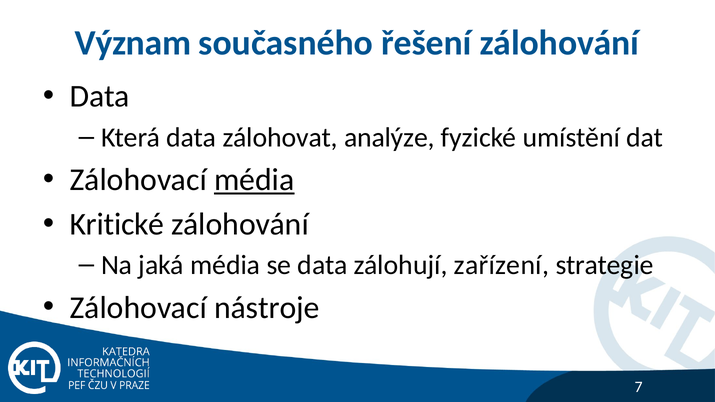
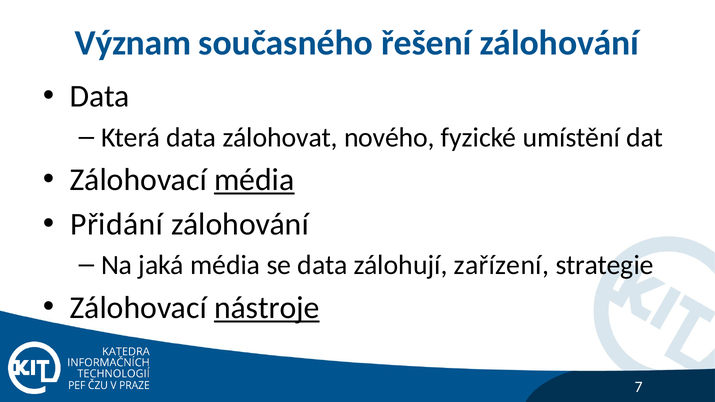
analýze: analýze -> nového
Kritické: Kritické -> Přidání
nástroje underline: none -> present
